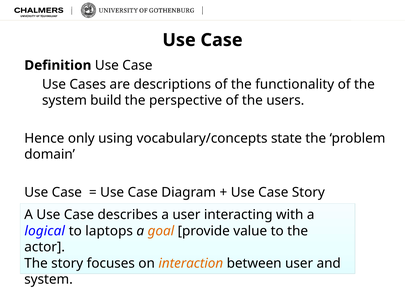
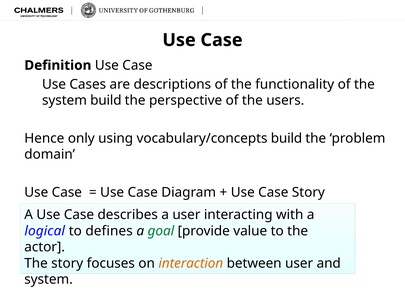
vocabulary/concepts state: state -> build
laptops: laptops -> defines
goal colour: orange -> green
